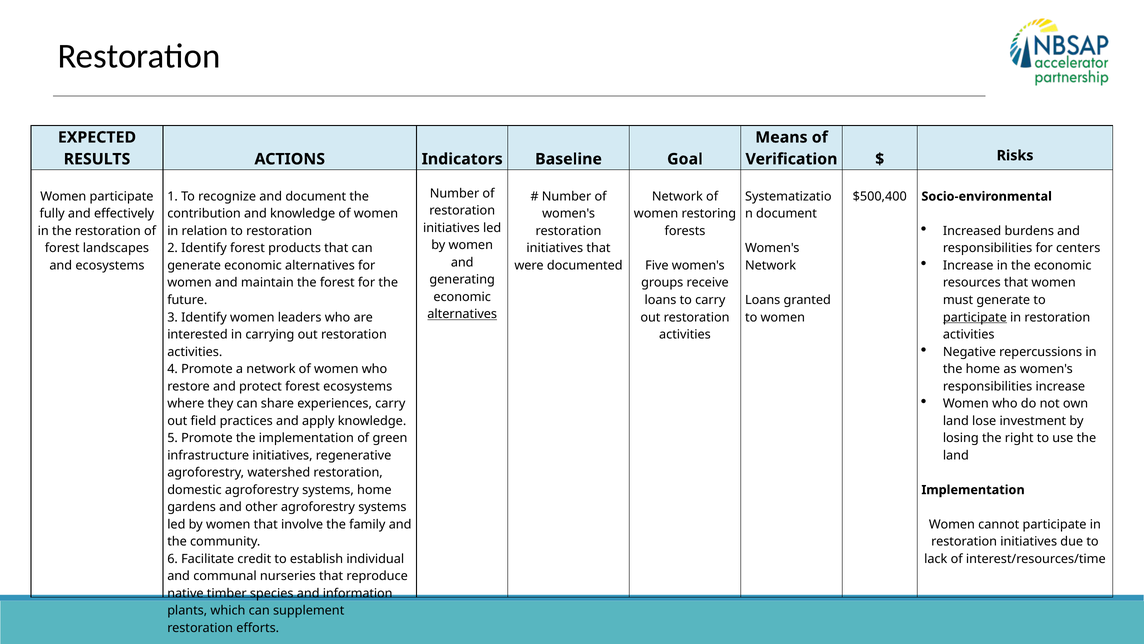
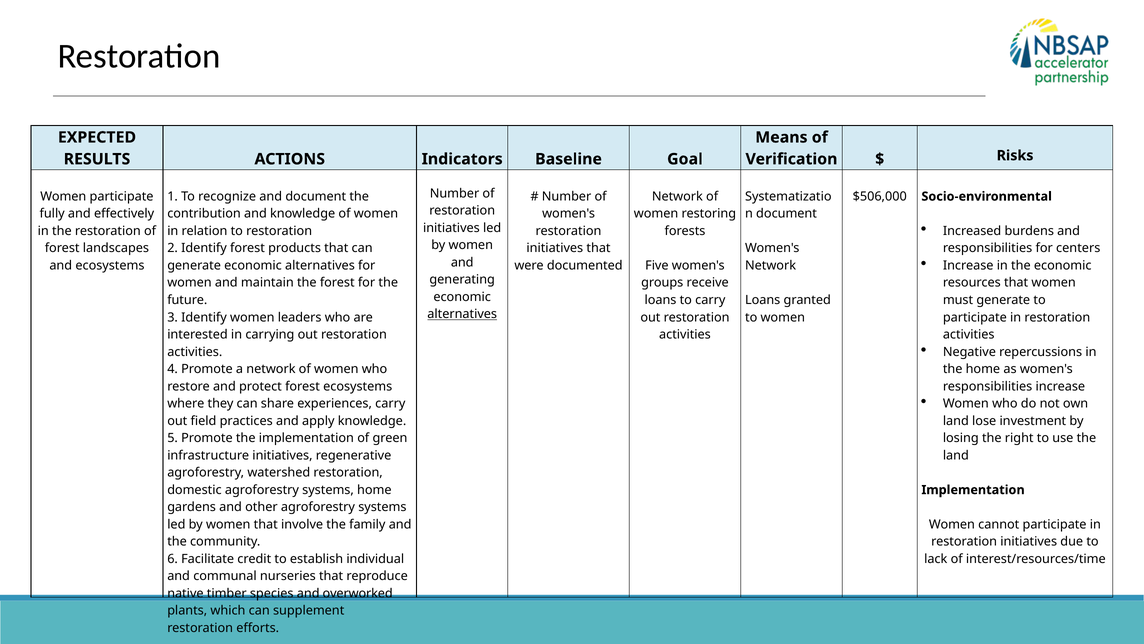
$500,400: $500,400 -> $506,000
participate at (975, 317) underline: present -> none
information: information -> overworked
